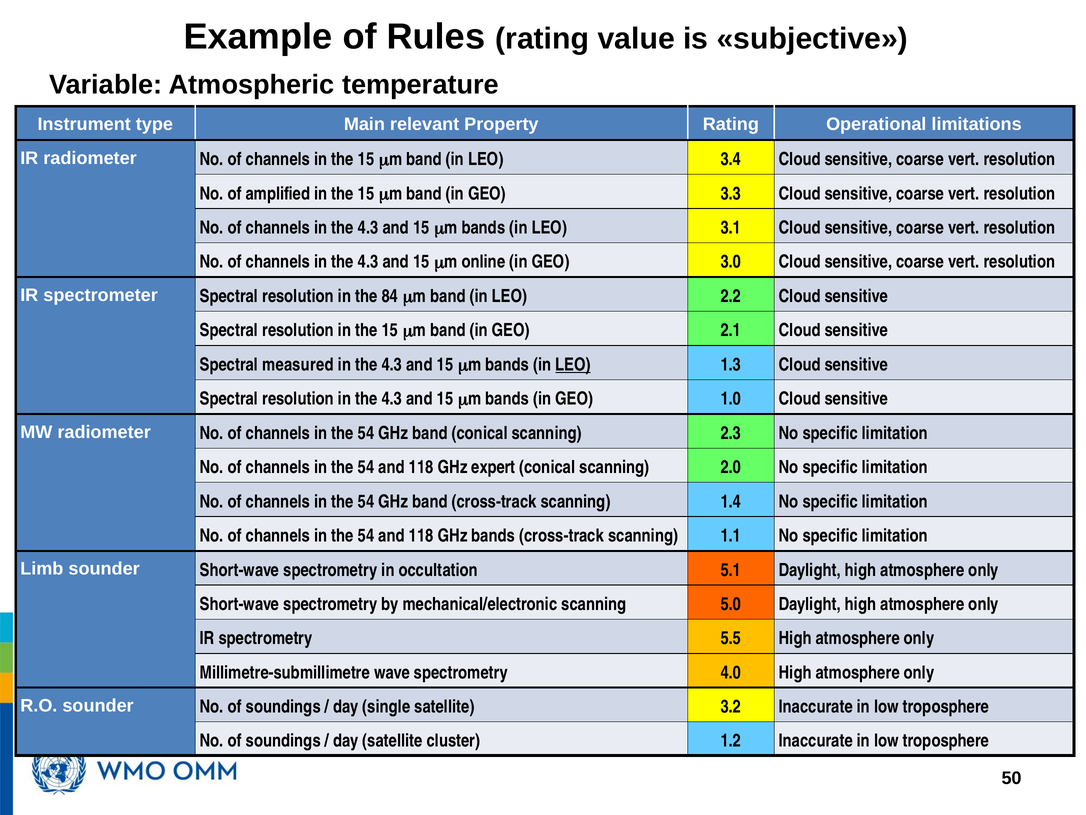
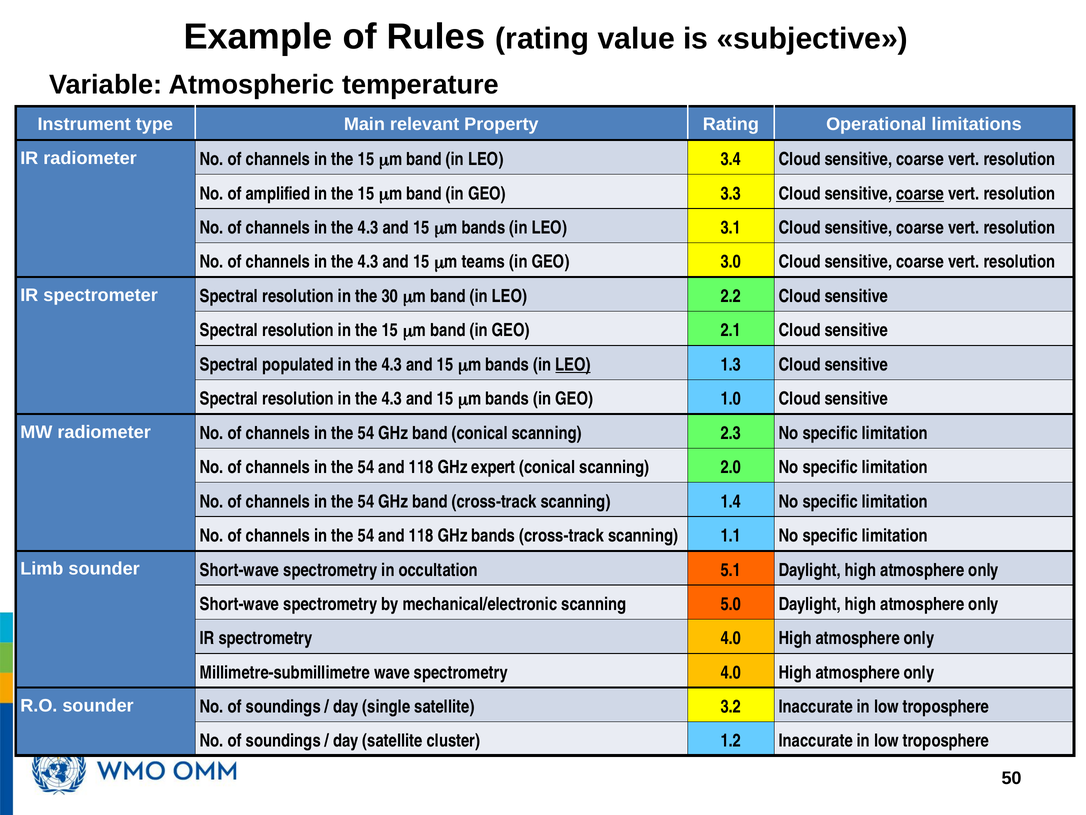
coarse at (920, 193) underline: none -> present
online: online -> teams
84: 84 -> 30
measured: measured -> populated
IR spectrometry 5.5: 5.5 -> 4.0
